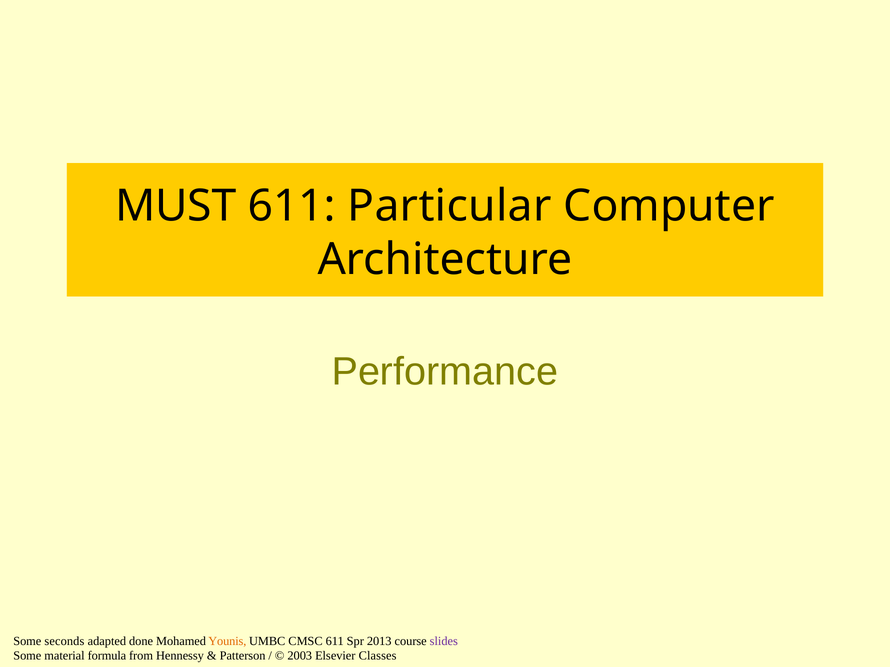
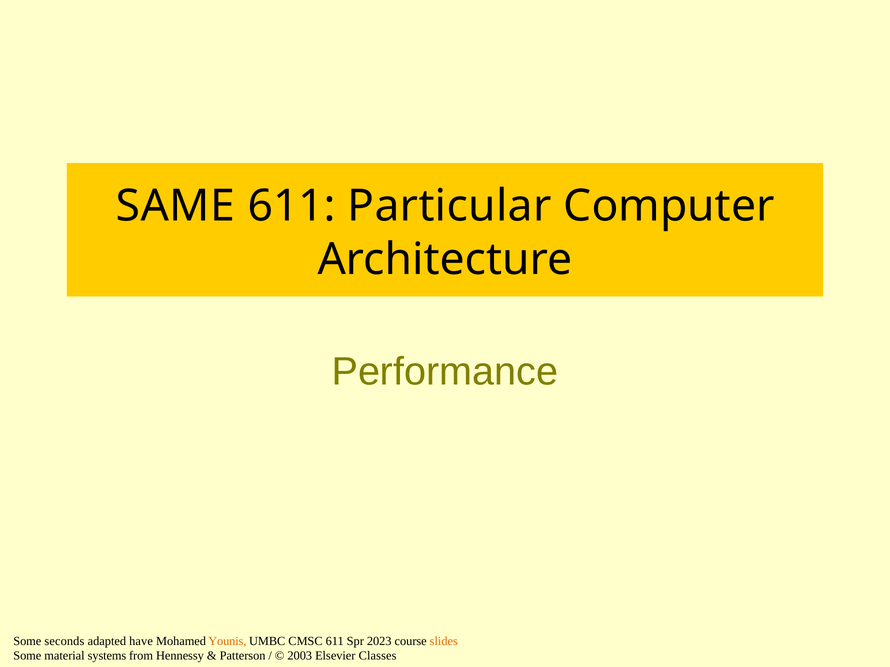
MUST: MUST -> SAME
done: done -> have
2013: 2013 -> 2023
slides colour: purple -> orange
formula: formula -> systems
